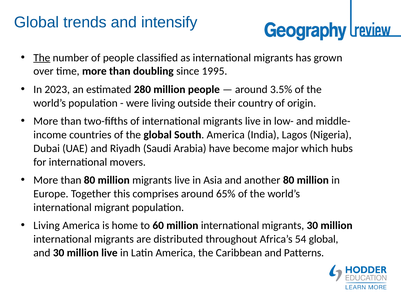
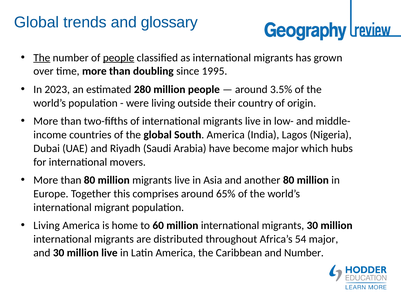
intensify: intensify -> glossary
people at (119, 58) underline: none -> present
54 global: global -> major
and Patterns: Patterns -> Number
